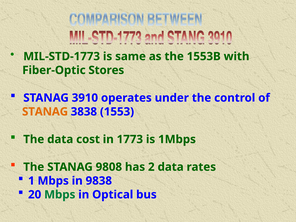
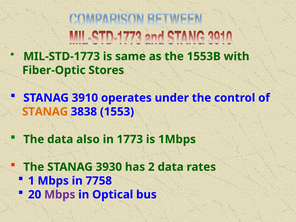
cost: cost -> also
9808: 9808 -> 3930
9838: 9838 -> 7758
Mbps at (60, 195) colour: green -> purple
